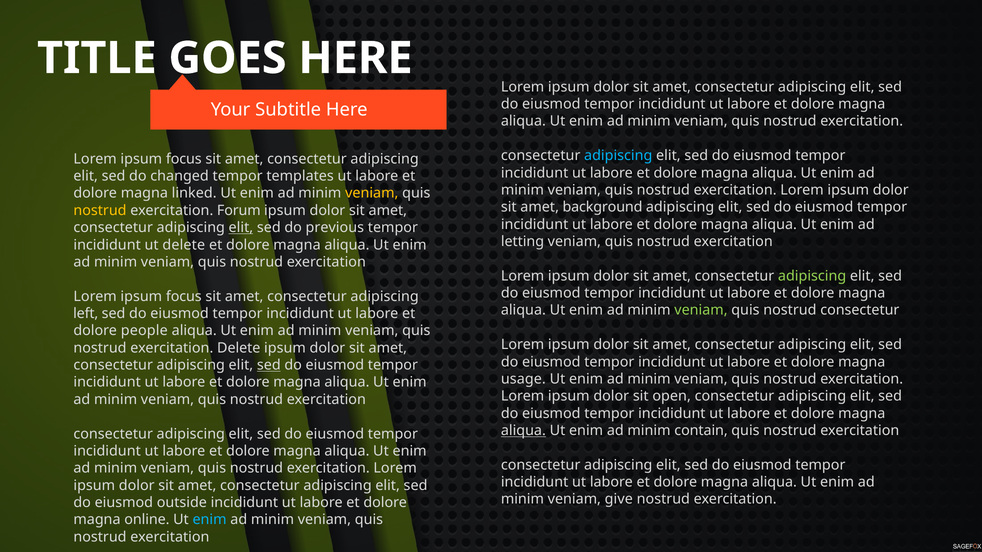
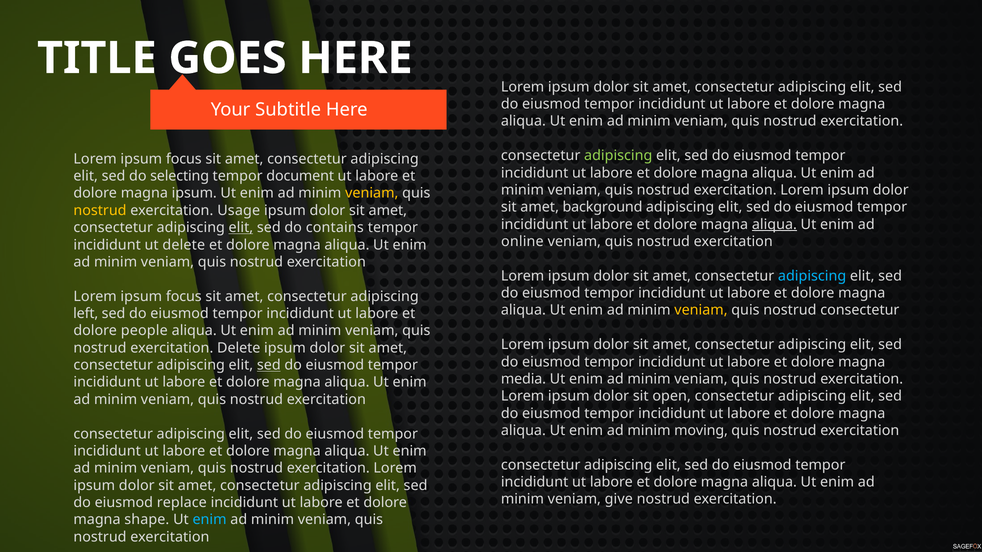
adipiscing at (618, 156) colour: light blue -> light green
changed: changed -> selecting
templates: templates -> document
magna linked: linked -> ipsum
Forum: Forum -> Usage
aliqua at (774, 224) underline: none -> present
previous: previous -> contains
letting: letting -> online
adipiscing at (812, 276) colour: light green -> light blue
veniam at (701, 310) colour: light green -> yellow
usage: usage -> media
aliqua at (523, 431) underline: present -> none
contain: contain -> moving
outside: outside -> replace
online: online -> shape
